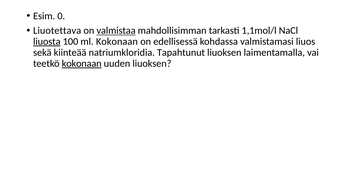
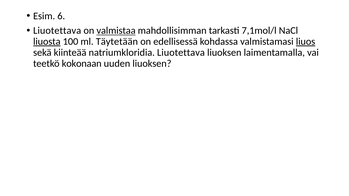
0: 0 -> 6
1,1mol/l: 1,1mol/l -> 7,1mol/l
ml Kokonaan: Kokonaan -> Täytetään
liuos underline: none -> present
natriumkloridia Tapahtunut: Tapahtunut -> Liuotettava
kokonaan at (82, 64) underline: present -> none
